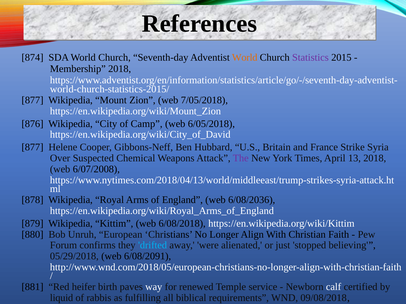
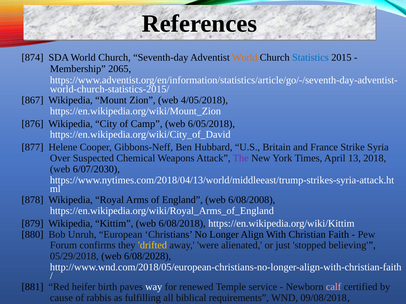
Statistics colour: purple -> blue
Membership 2018: 2018 -> 2065
877 at (33, 100): 877 -> 867
7/05/2018: 7/05/2018 -> 4/05/2018
6/07/2008: 6/07/2008 -> 6/07/2030
6/08/2036: 6/08/2036 -> 6/08/2008
drifted colour: light blue -> yellow
6/08/2091: 6/08/2091 -> 6/08/2028
calf colour: white -> pink
liquid: liquid -> cause
